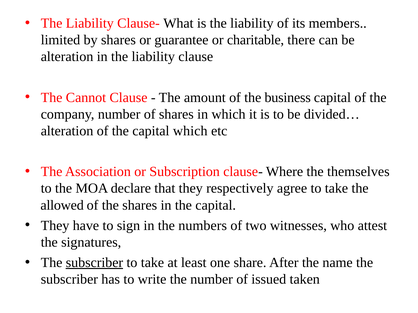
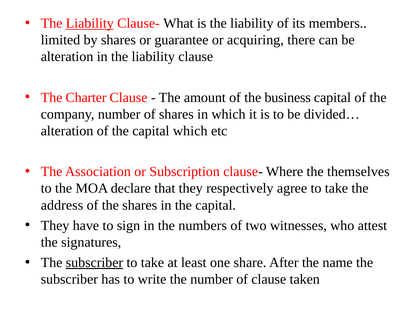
Liability at (90, 23) underline: none -> present
charitable: charitable -> acquiring
Cannot: Cannot -> Charter
allowed: allowed -> address
of issued: issued -> clause
